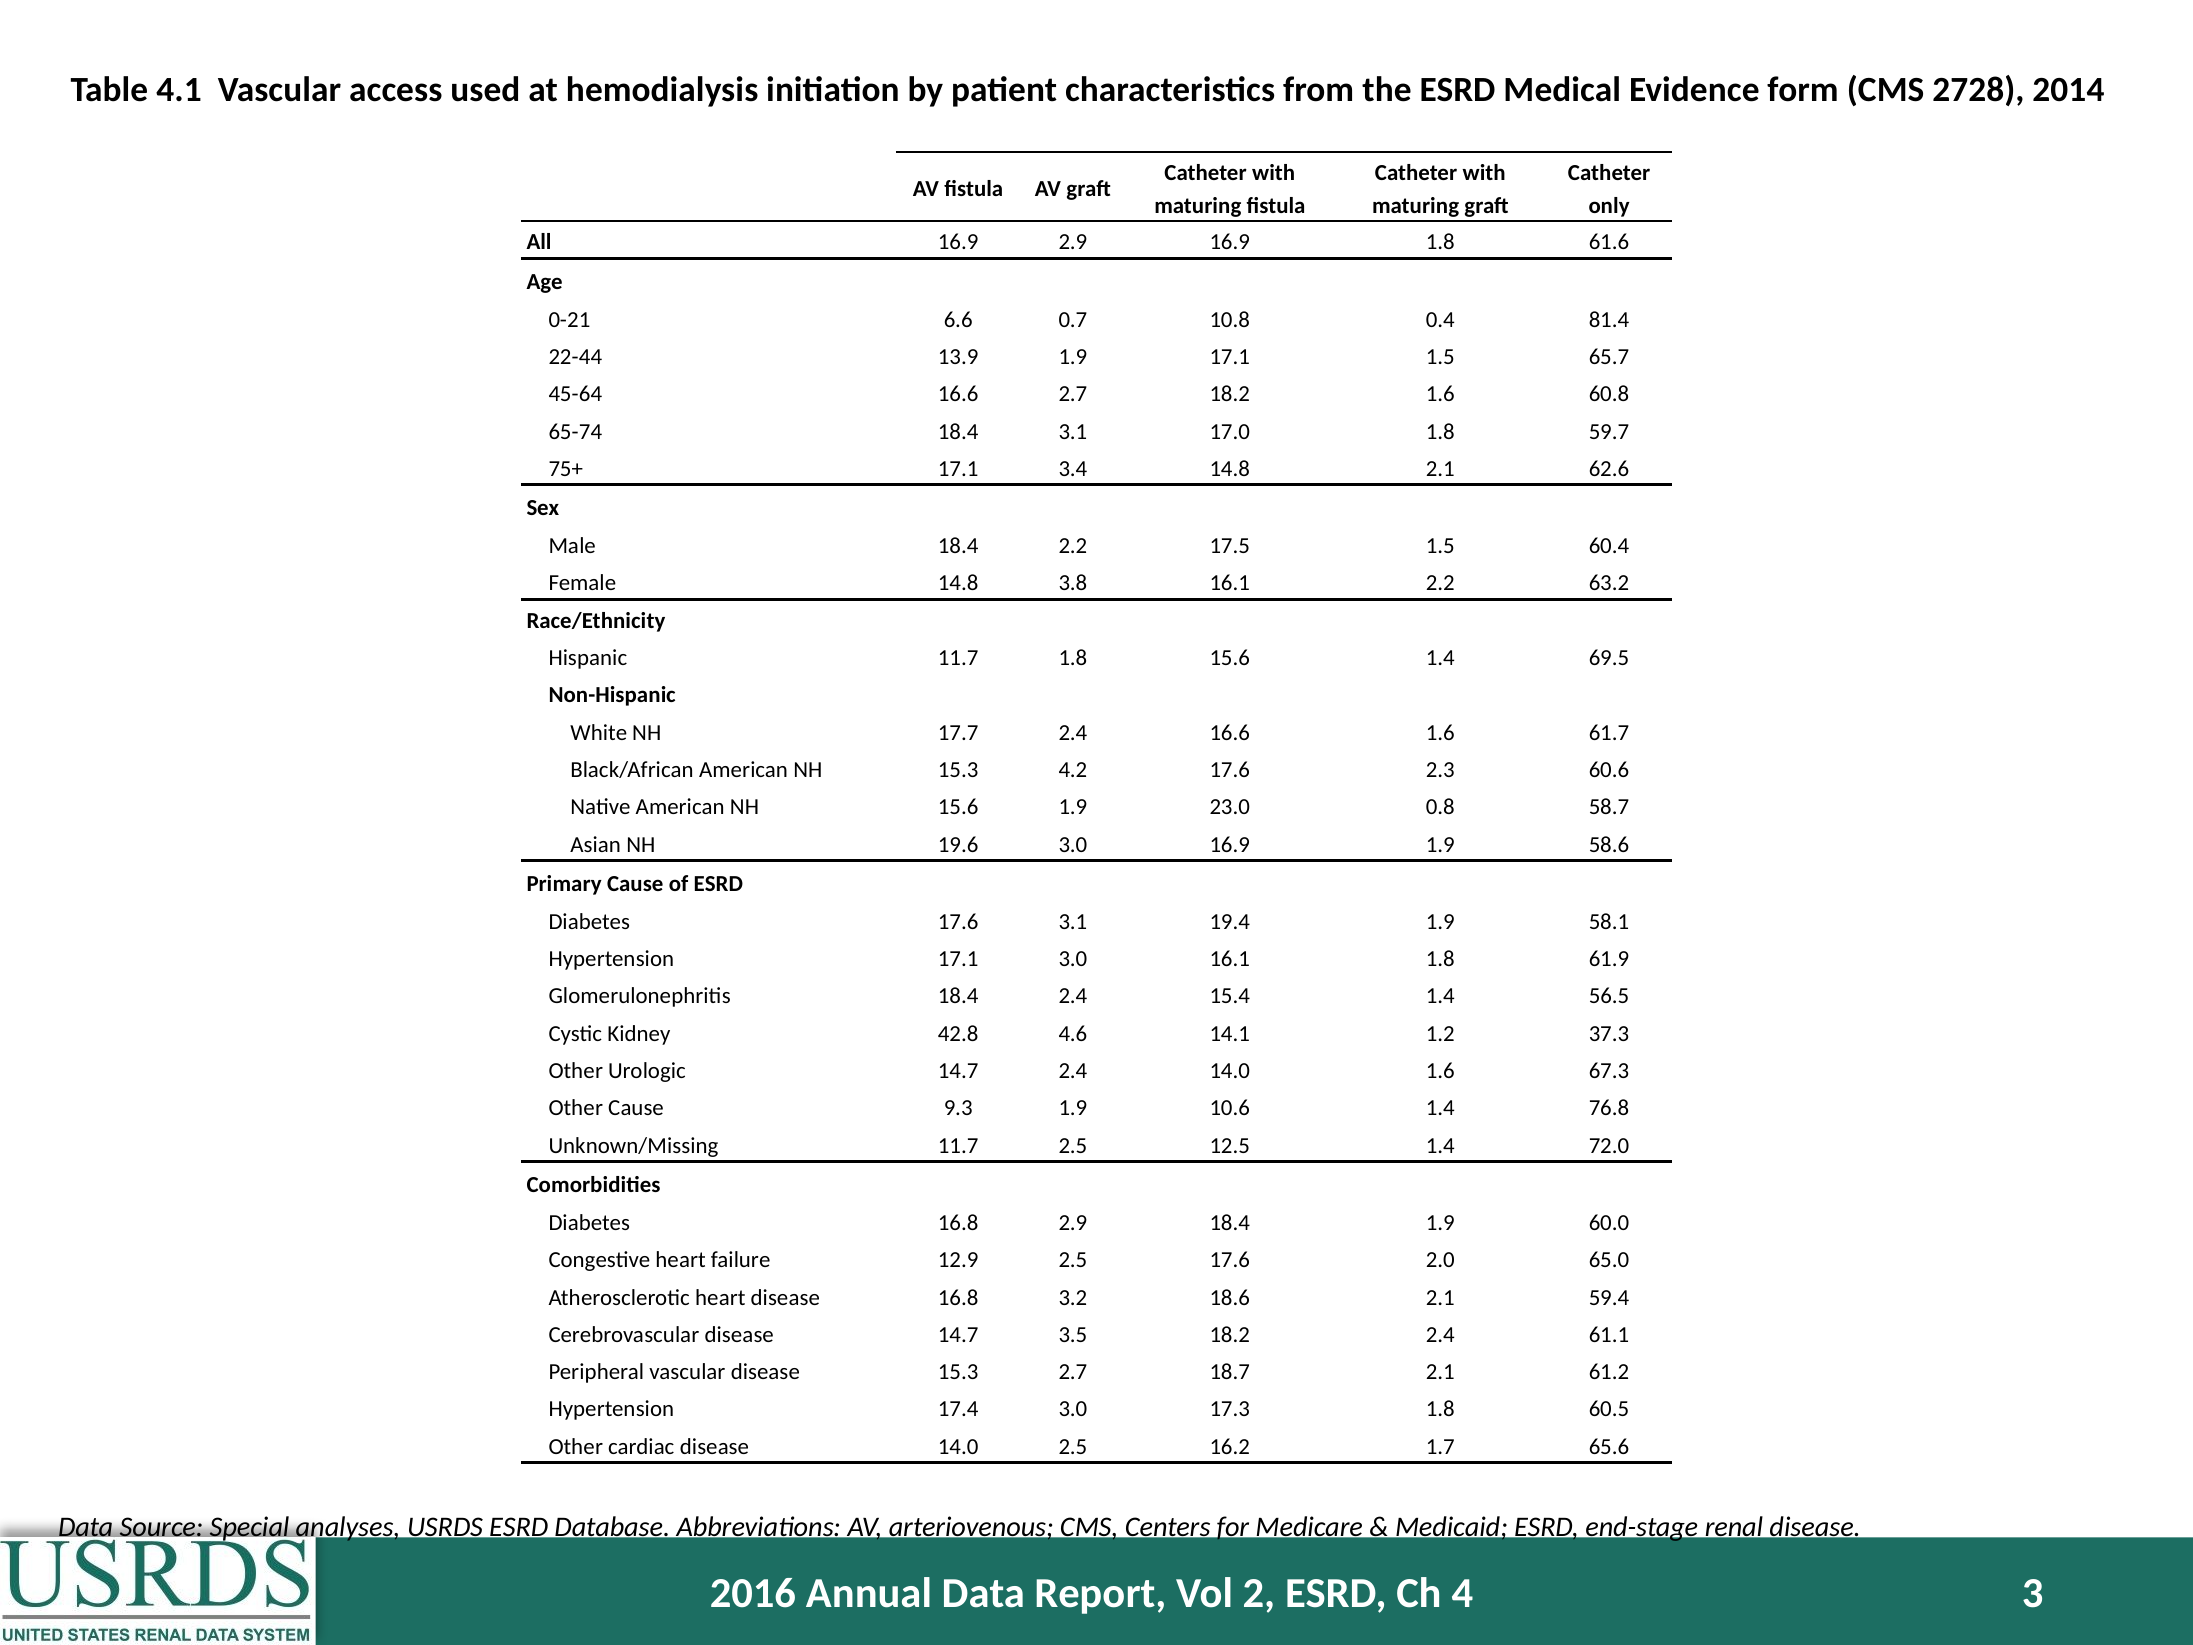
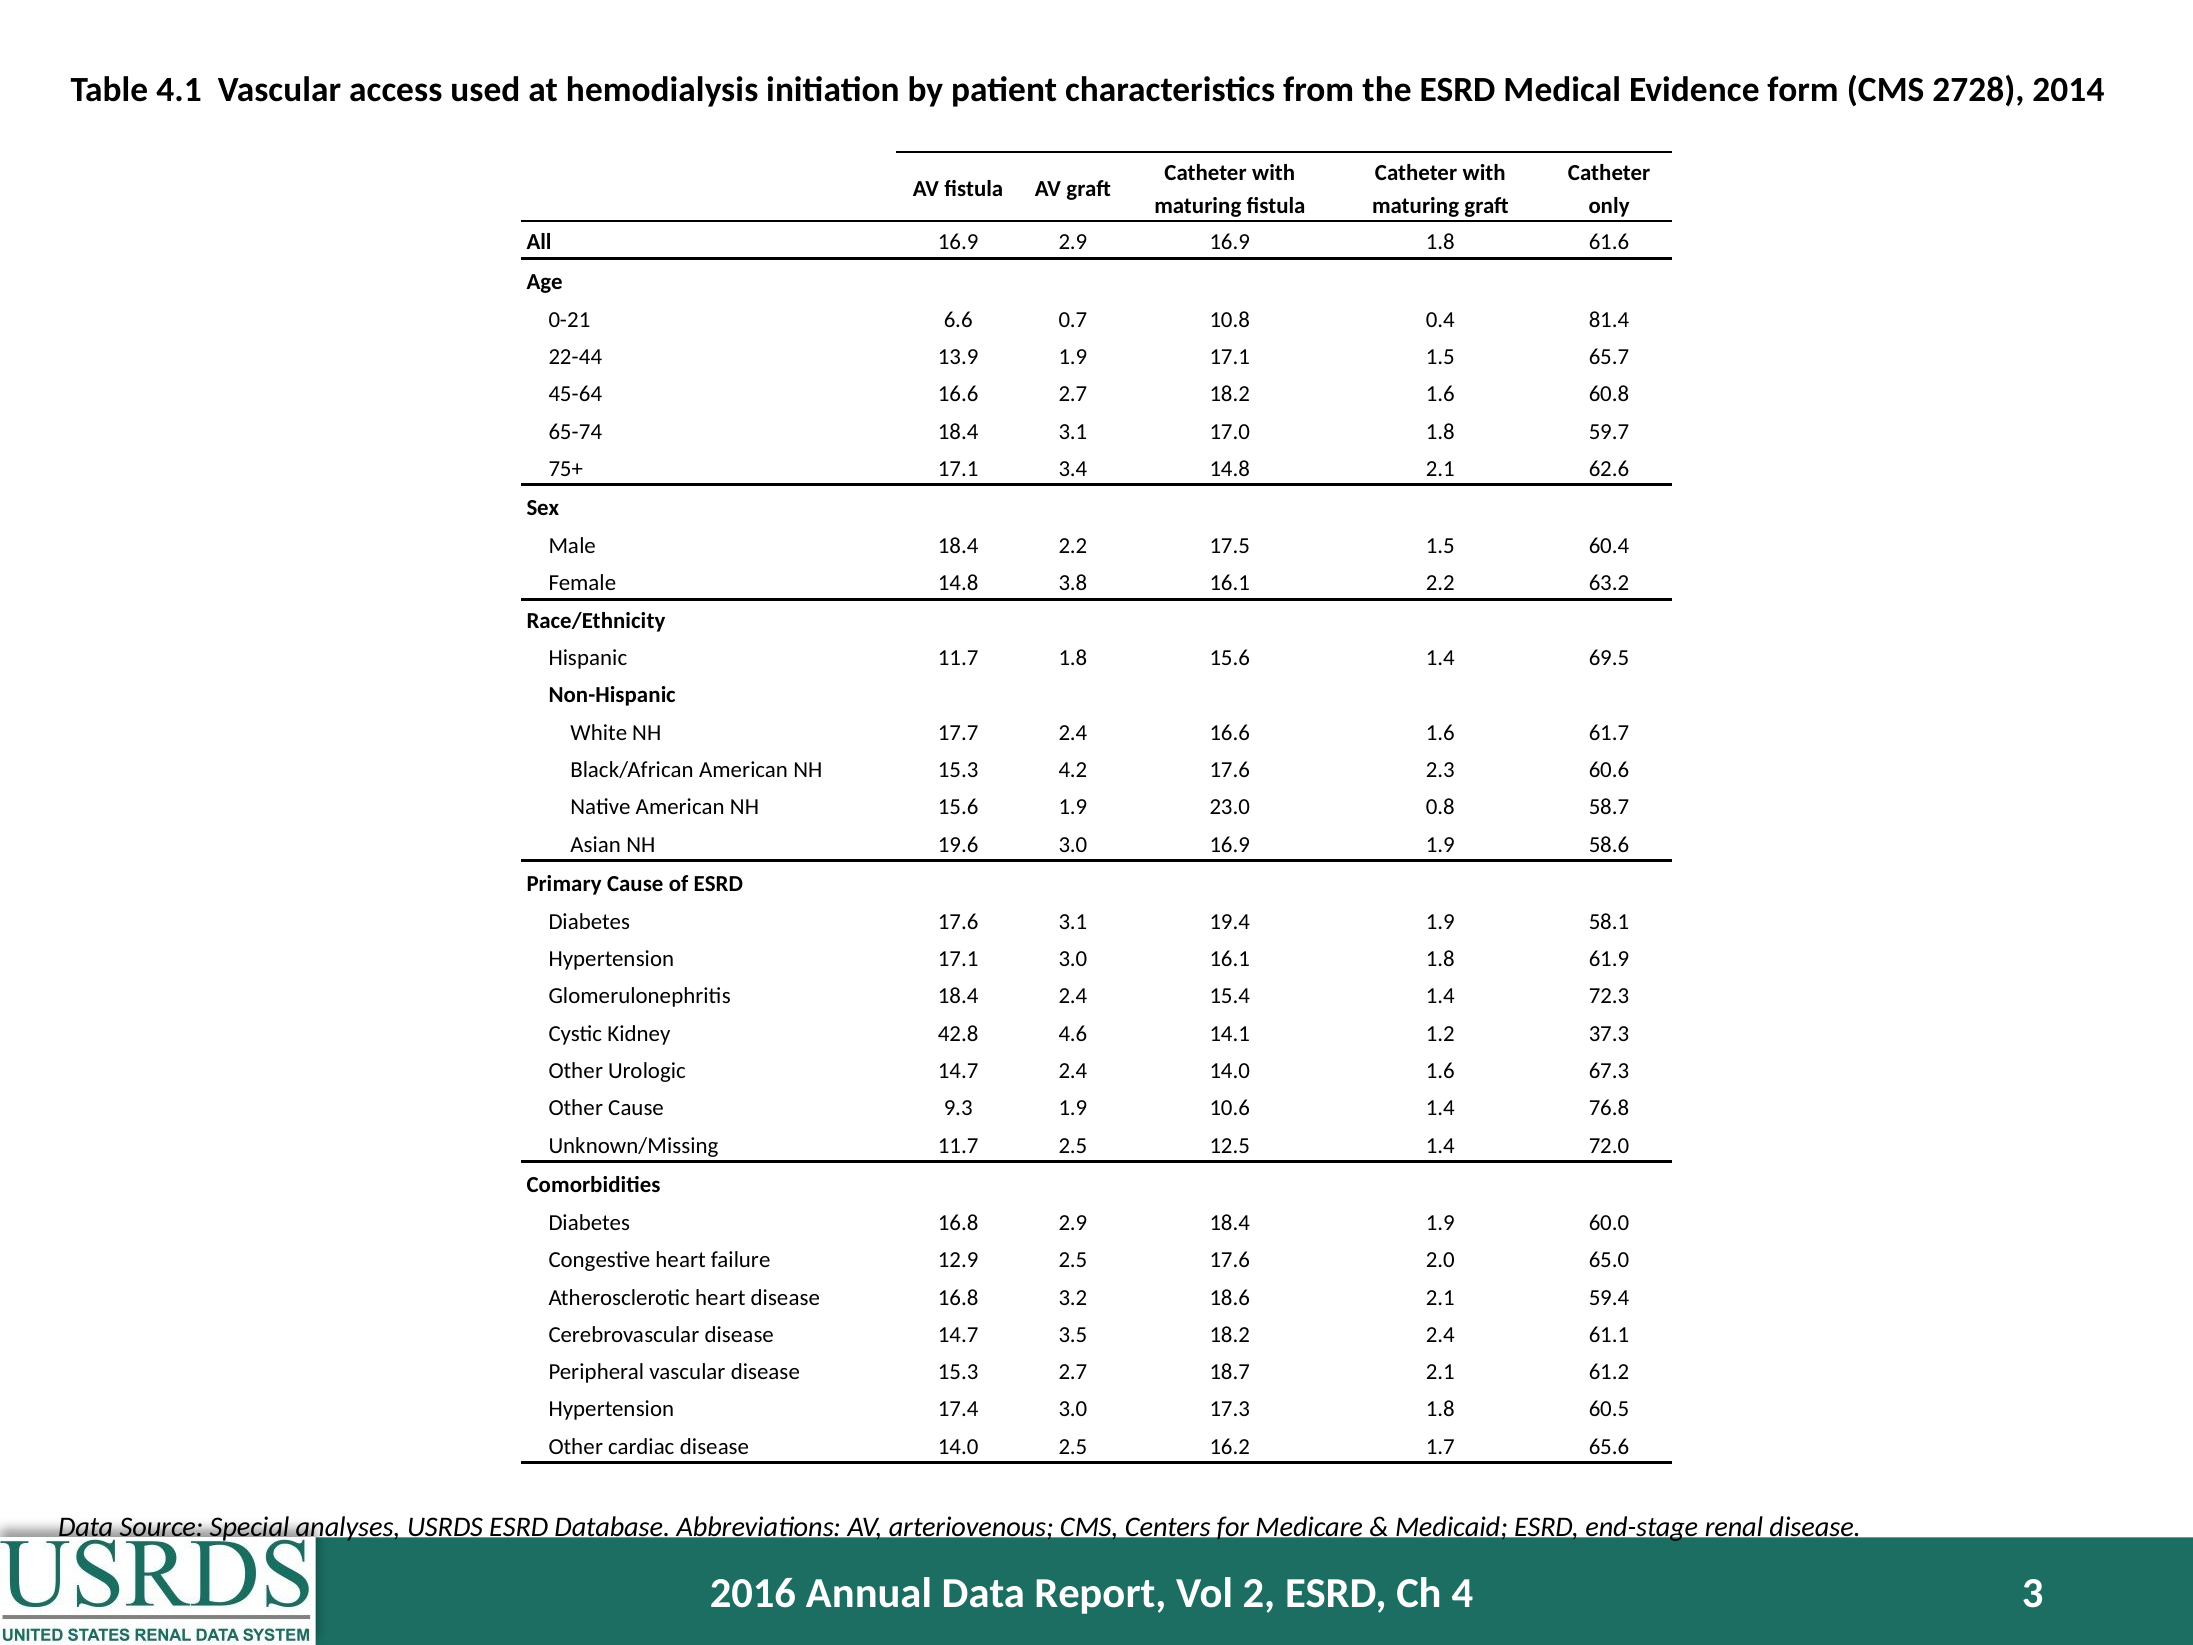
56.5: 56.5 -> 72.3
